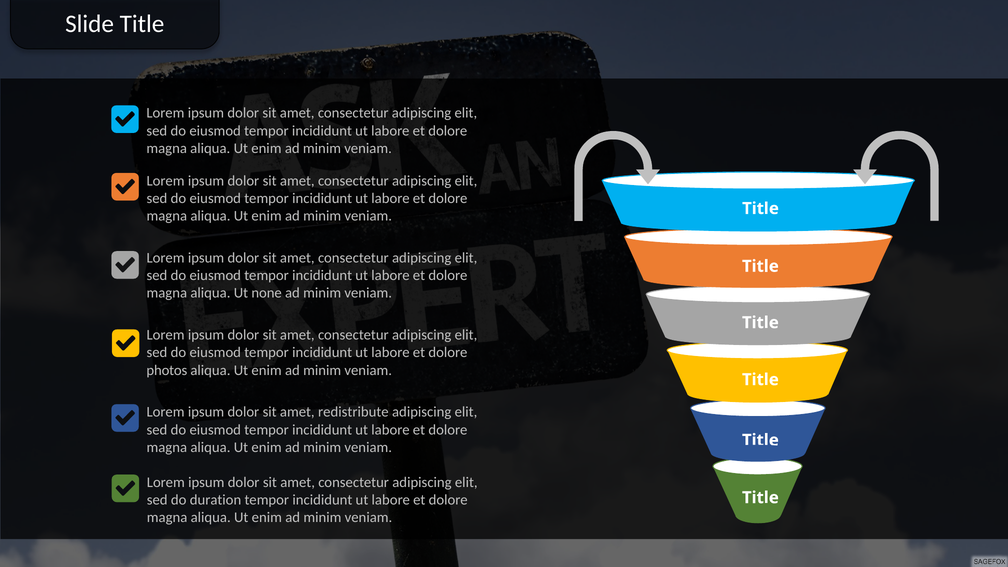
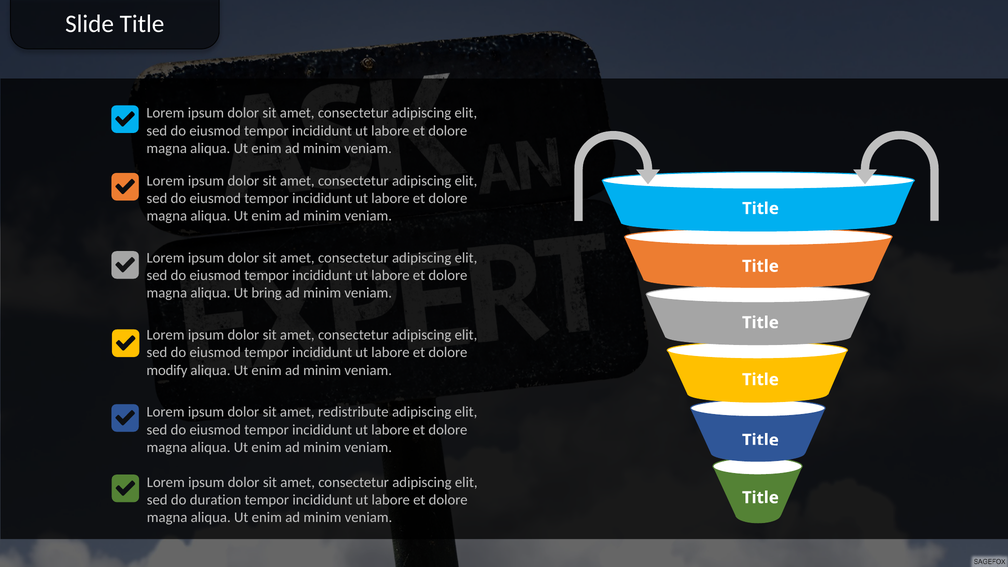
none: none -> bring
photos: photos -> modify
